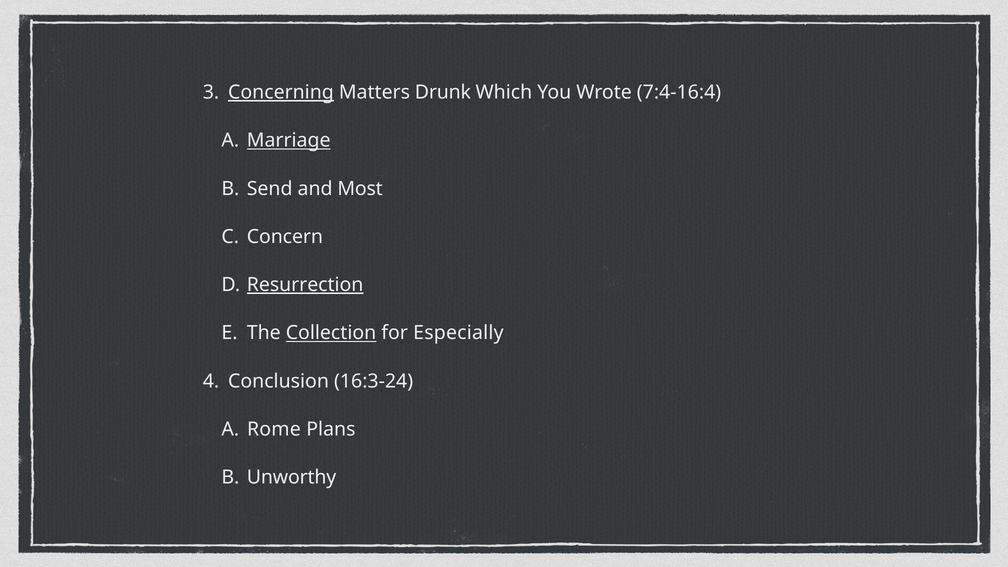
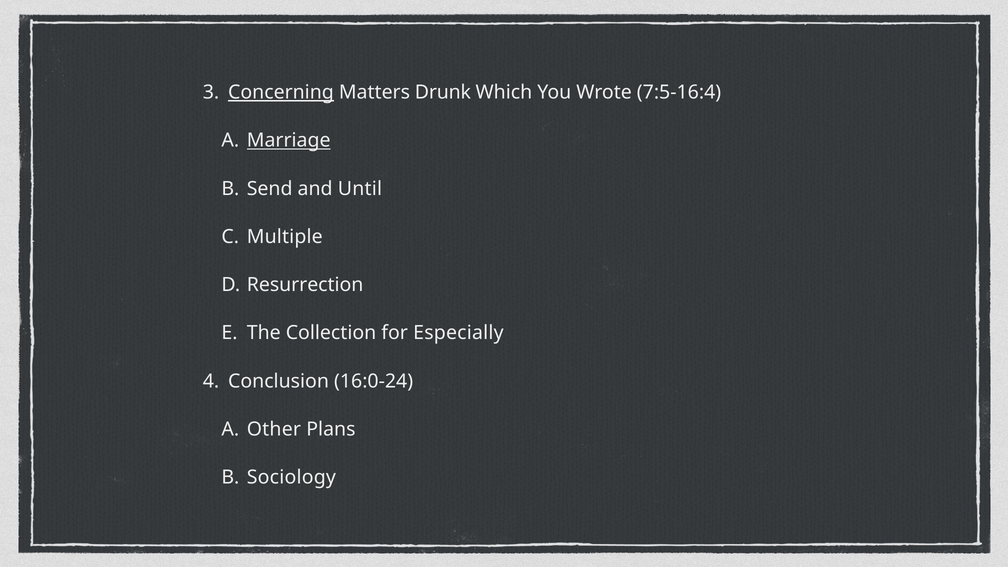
7:4-16:4: 7:4-16:4 -> 7:5-16:4
Most: Most -> Until
Concern: Concern -> Multiple
Resurrection underline: present -> none
Collection underline: present -> none
16:3-24: 16:3-24 -> 16:0-24
Rome: Rome -> Other
Unworthy: Unworthy -> Sociology
